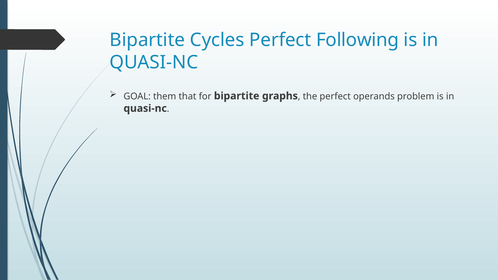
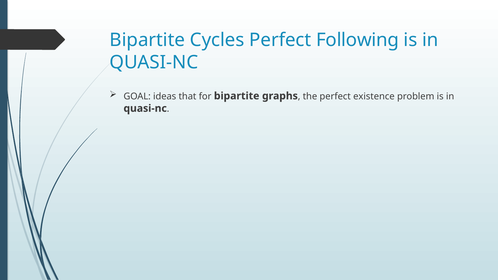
them: them -> ideas
operands: operands -> existence
